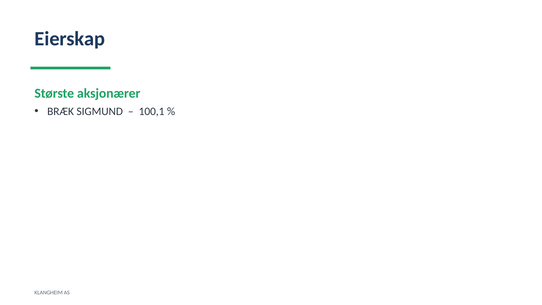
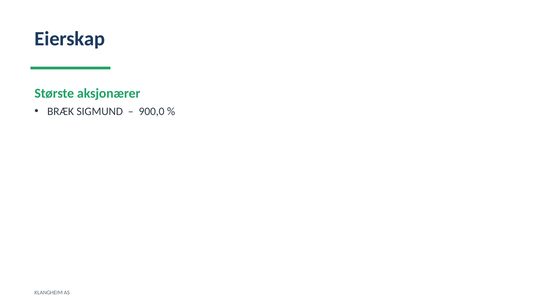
100,1: 100,1 -> 900,0
